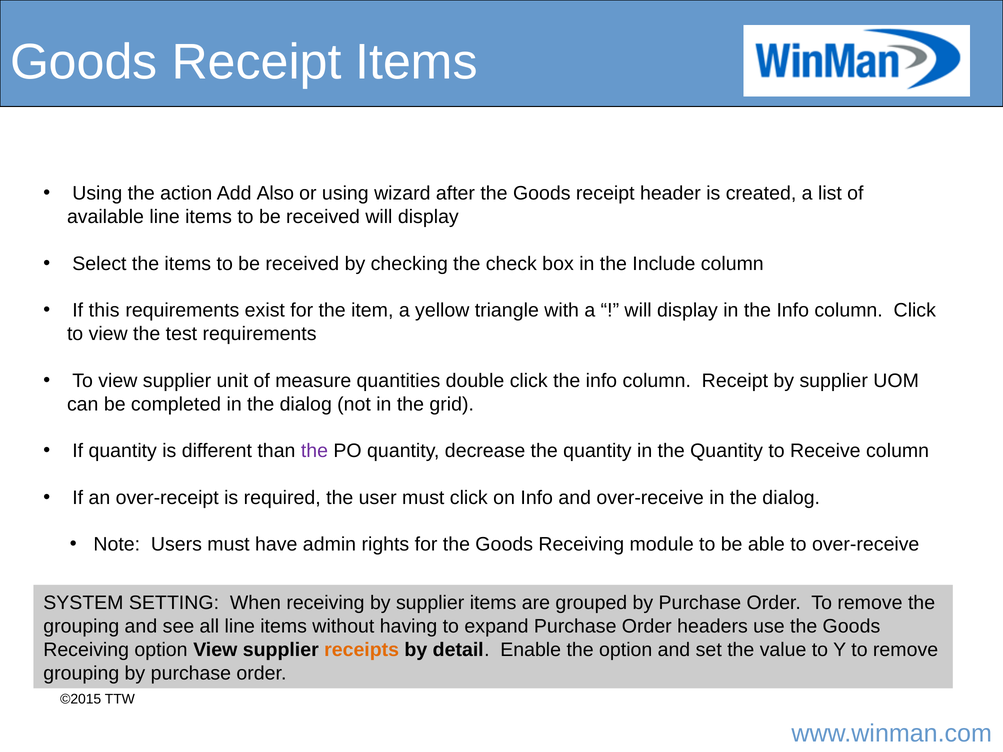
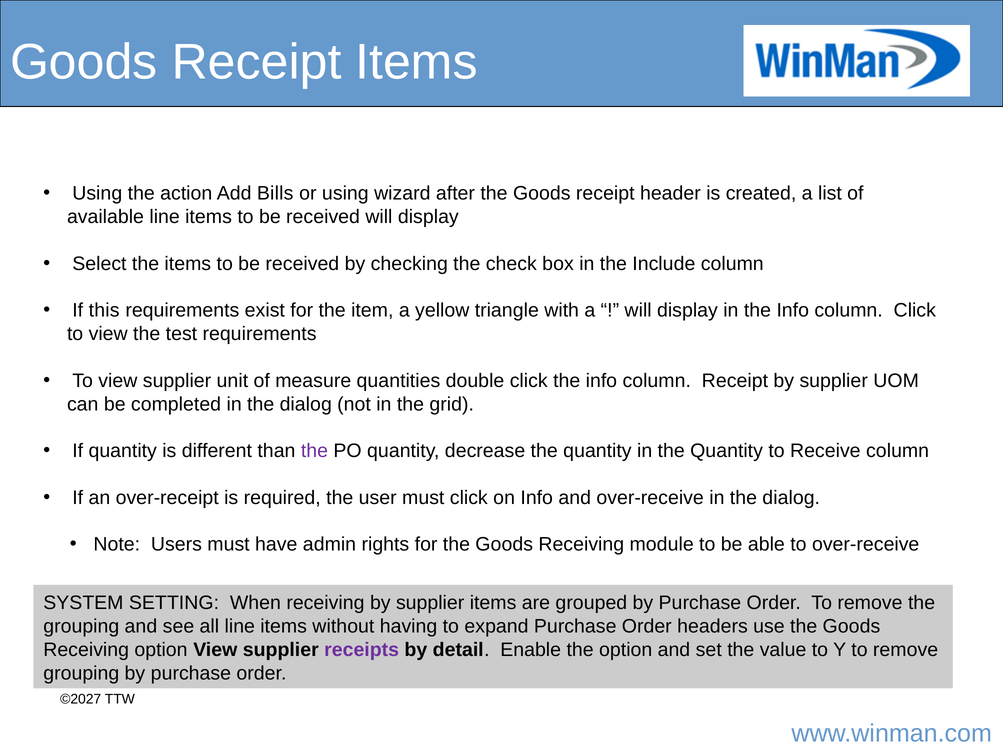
Also: Also -> Bills
receipts colour: orange -> purple
©2015: ©2015 -> ©2027
